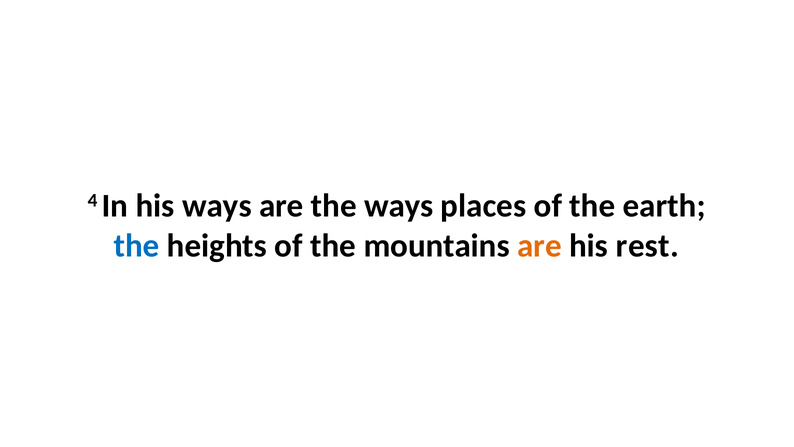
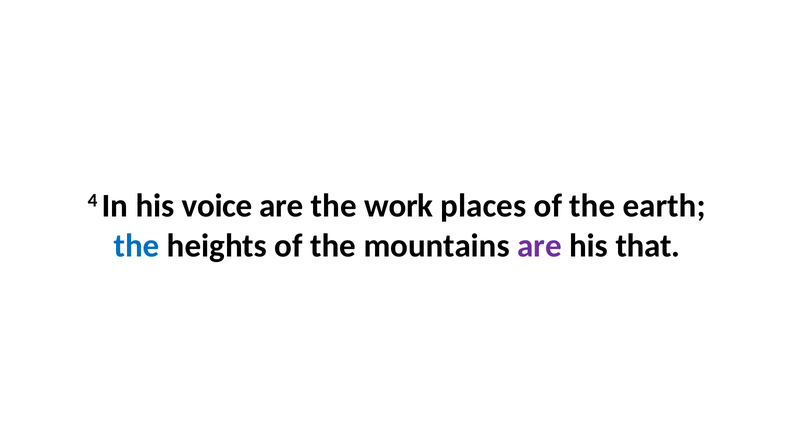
his ways: ways -> voice
the ways: ways -> work
are at (540, 245) colour: orange -> purple
rest: rest -> that
